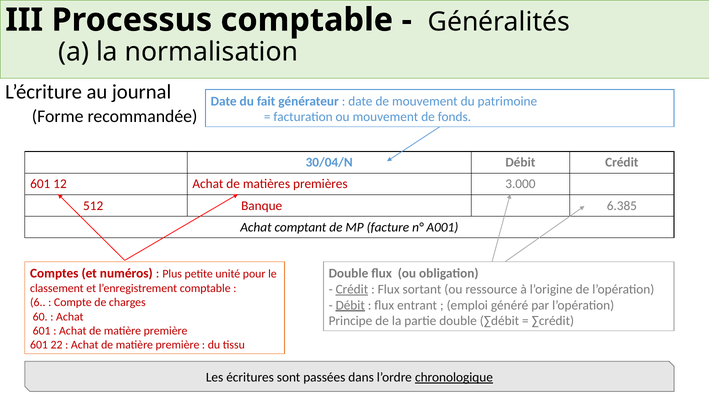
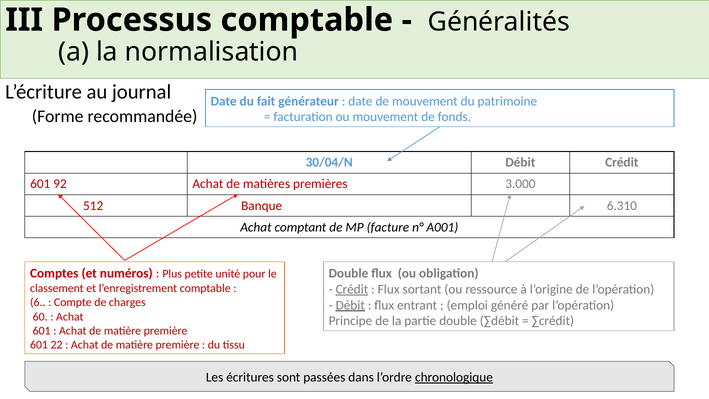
12: 12 -> 92
6.385: 6.385 -> 6.310
